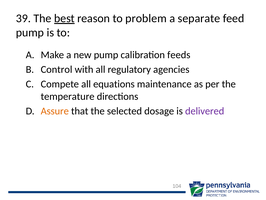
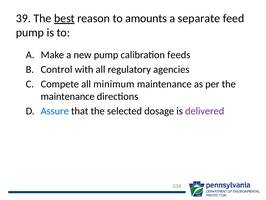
problem: problem -> amounts
equations: equations -> minimum
temperature at (68, 96): temperature -> maintenance
Assure colour: orange -> blue
